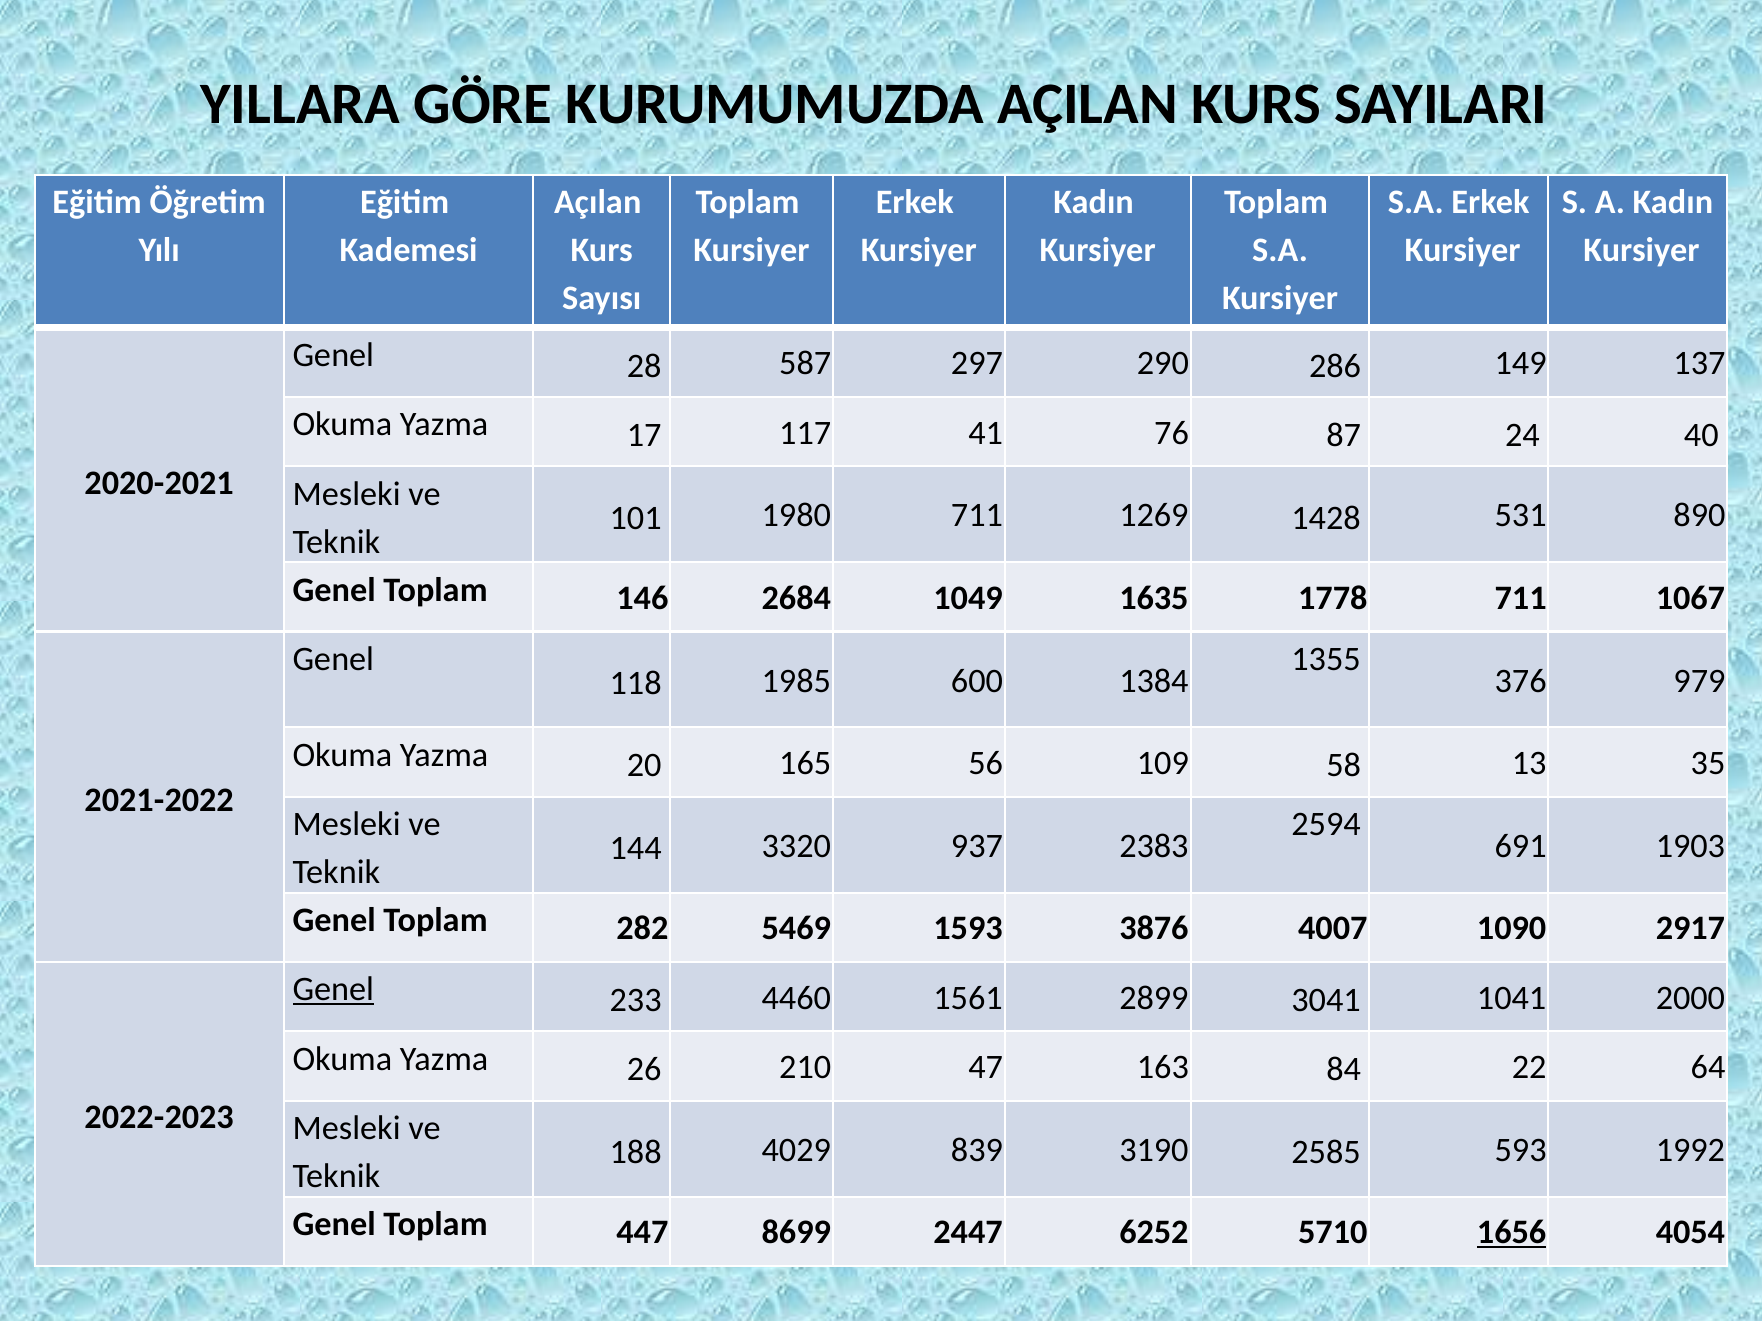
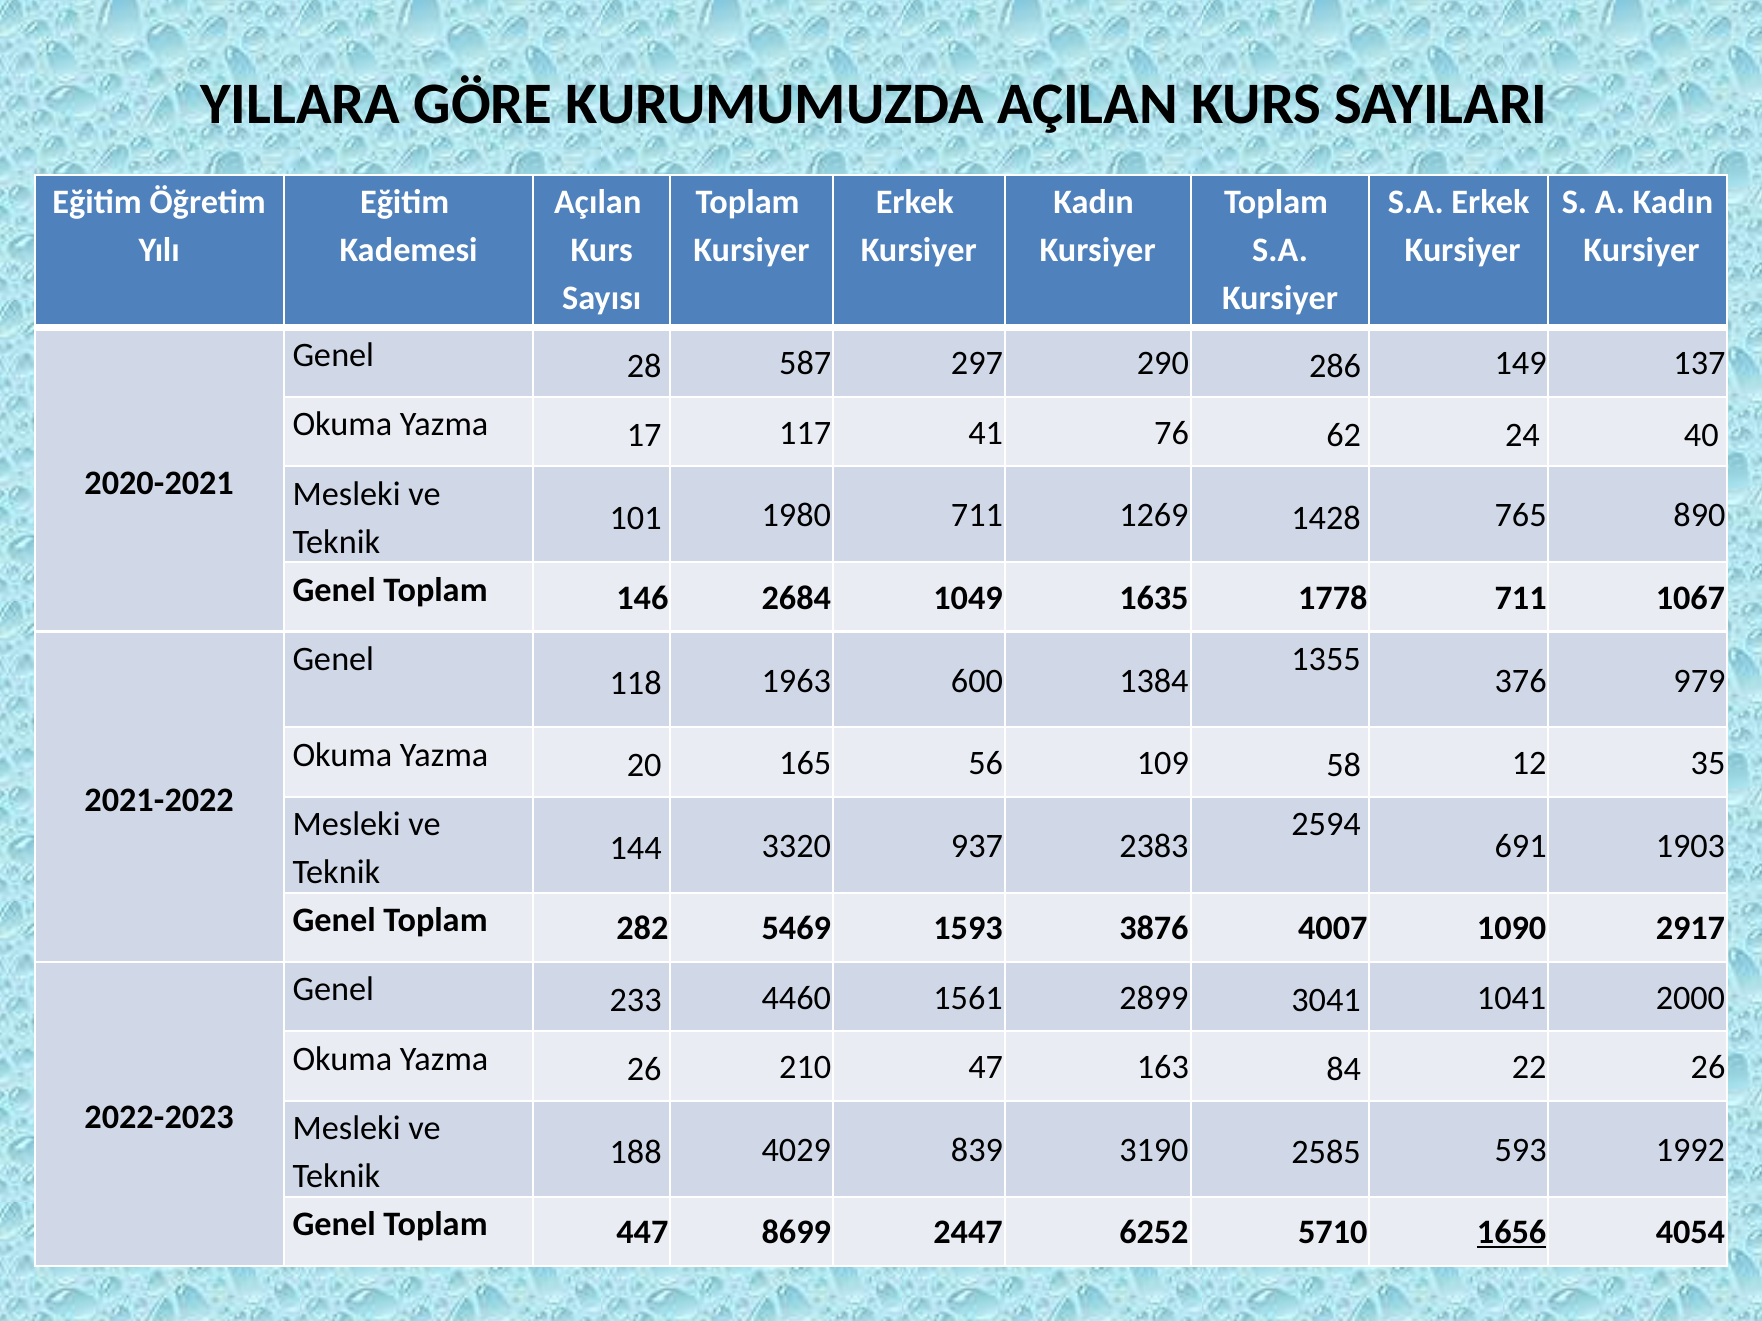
87: 87 -> 62
531: 531 -> 765
1985: 1985 -> 1963
13: 13 -> 12
Genel at (333, 990) underline: present -> none
22 64: 64 -> 26
